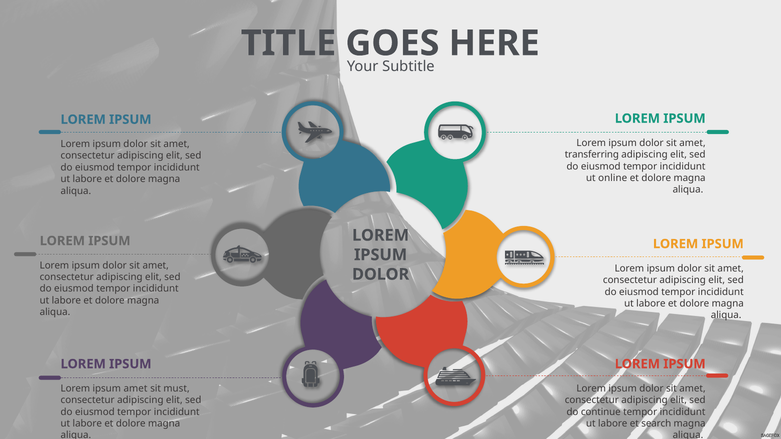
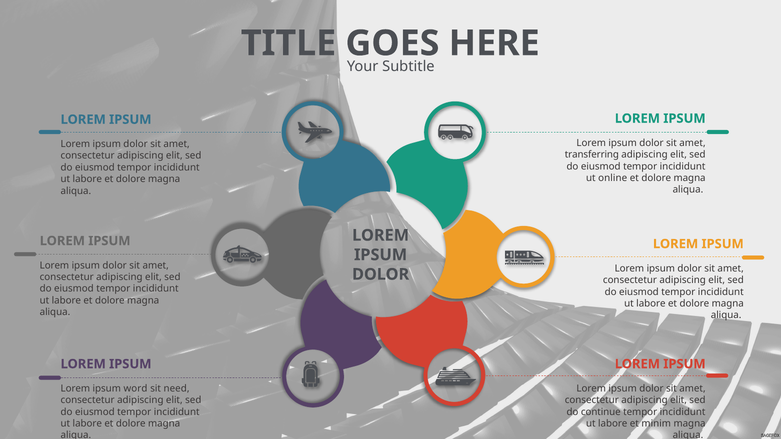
ipsum amet: amet -> word
must: must -> need
search: search -> minim
